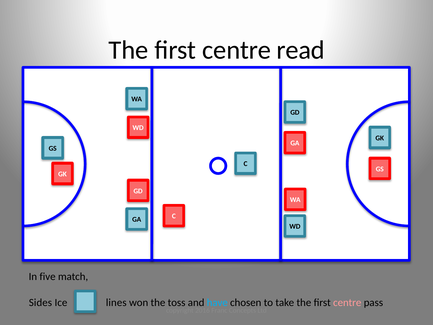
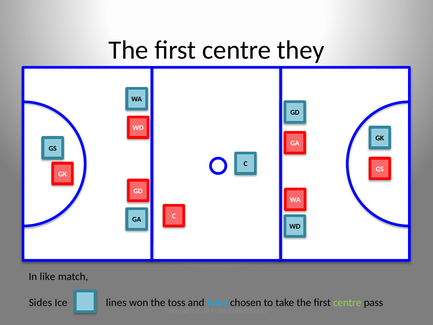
read: read -> they
five: five -> like
centre at (347, 302) colour: pink -> light green
